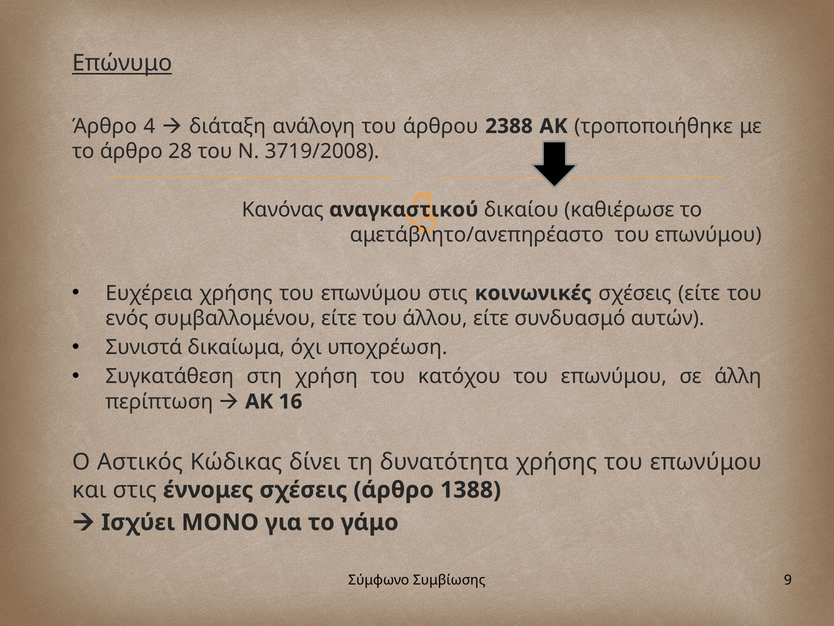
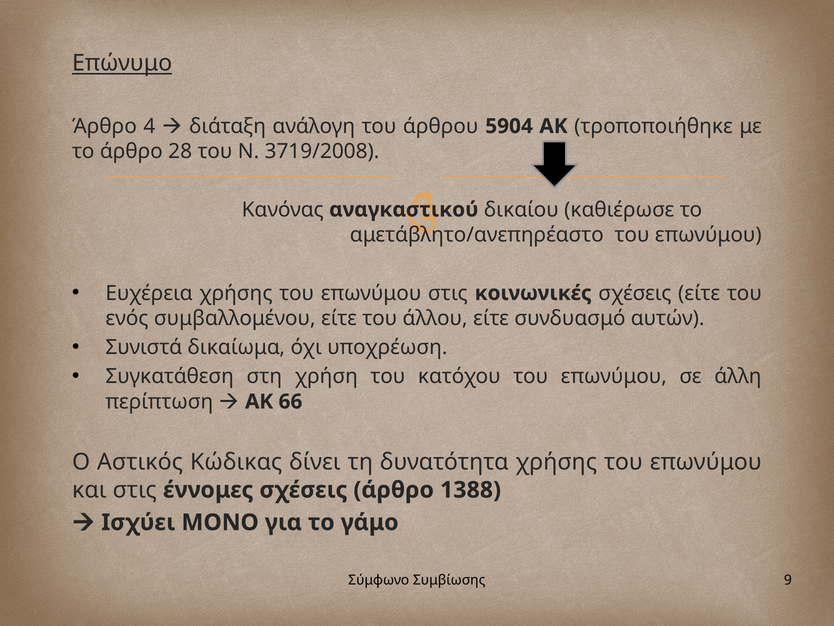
2388: 2388 -> 5904
16: 16 -> 66
